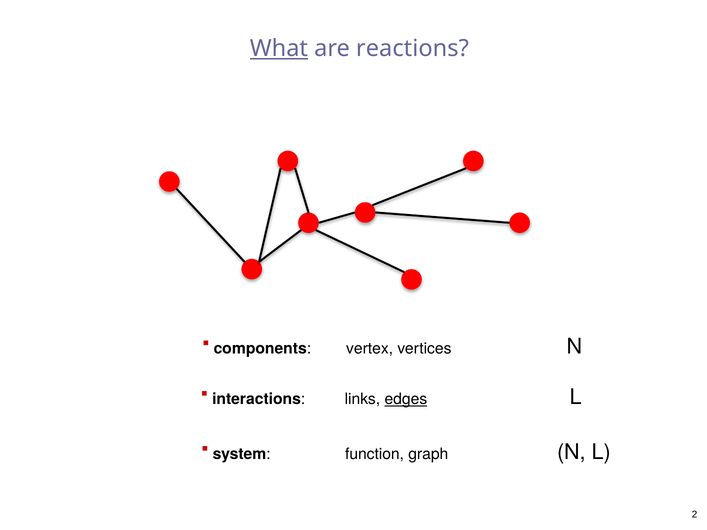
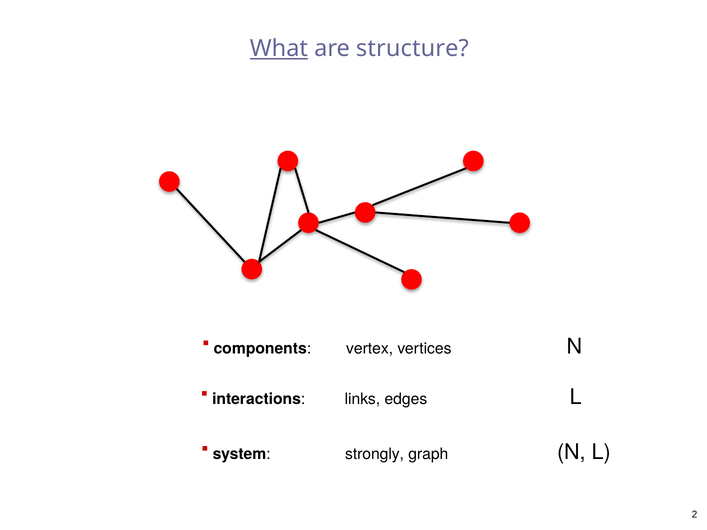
reactions: reactions -> structure
edges underline: present -> none
function: function -> strongly
